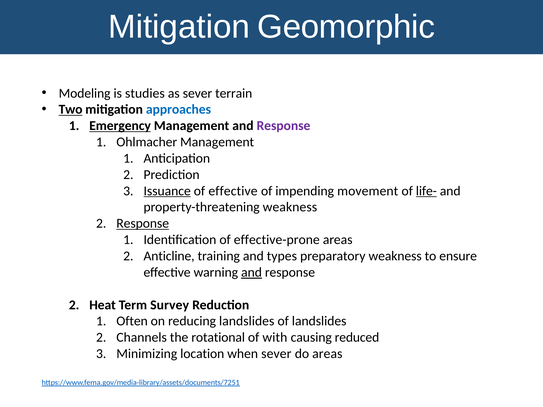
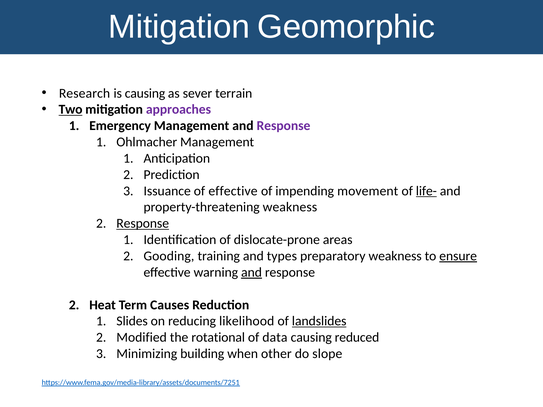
Modeling: Modeling -> Research
is studies: studies -> causing
approaches colour: blue -> purple
Emergency underline: present -> none
Issuance underline: present -> none
effective-prone: effective-prone -> dislocate-prone
Anticline: Anticline -> Gooding
ensure underline: none -> present
Survey: Survey -> Causes
Often: Often -> Slides
reducing landslides: landslides -> likelihood
landslides at (319, 321) underline: none -> present
Channels: Channels -> Modified
with: with -> data
location: location -> building
when sever: sever -> other
do areas: areas -> slope
